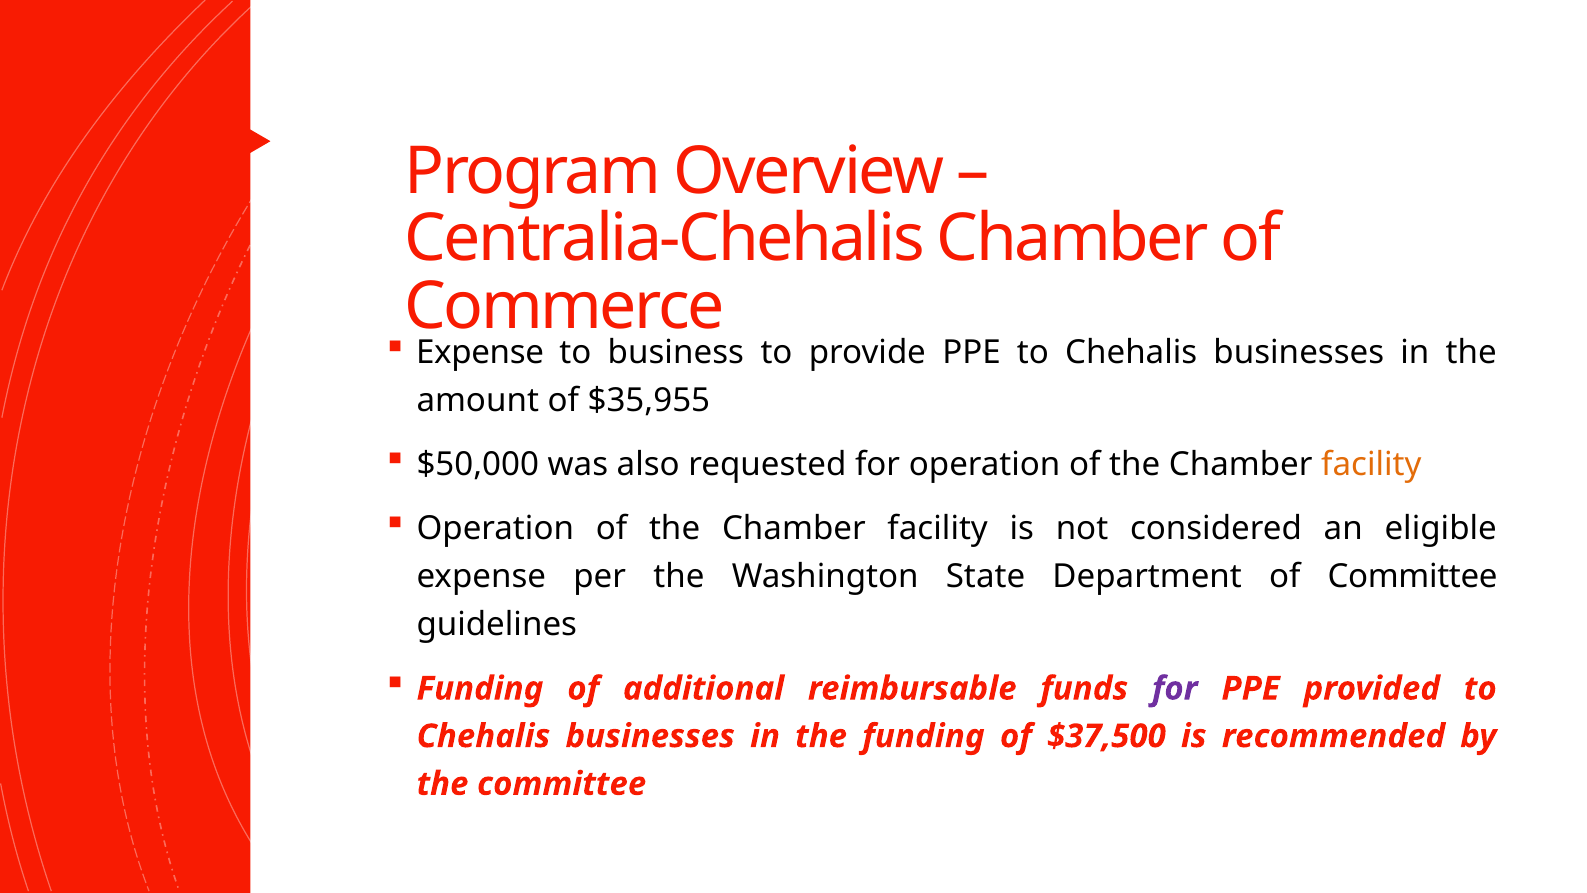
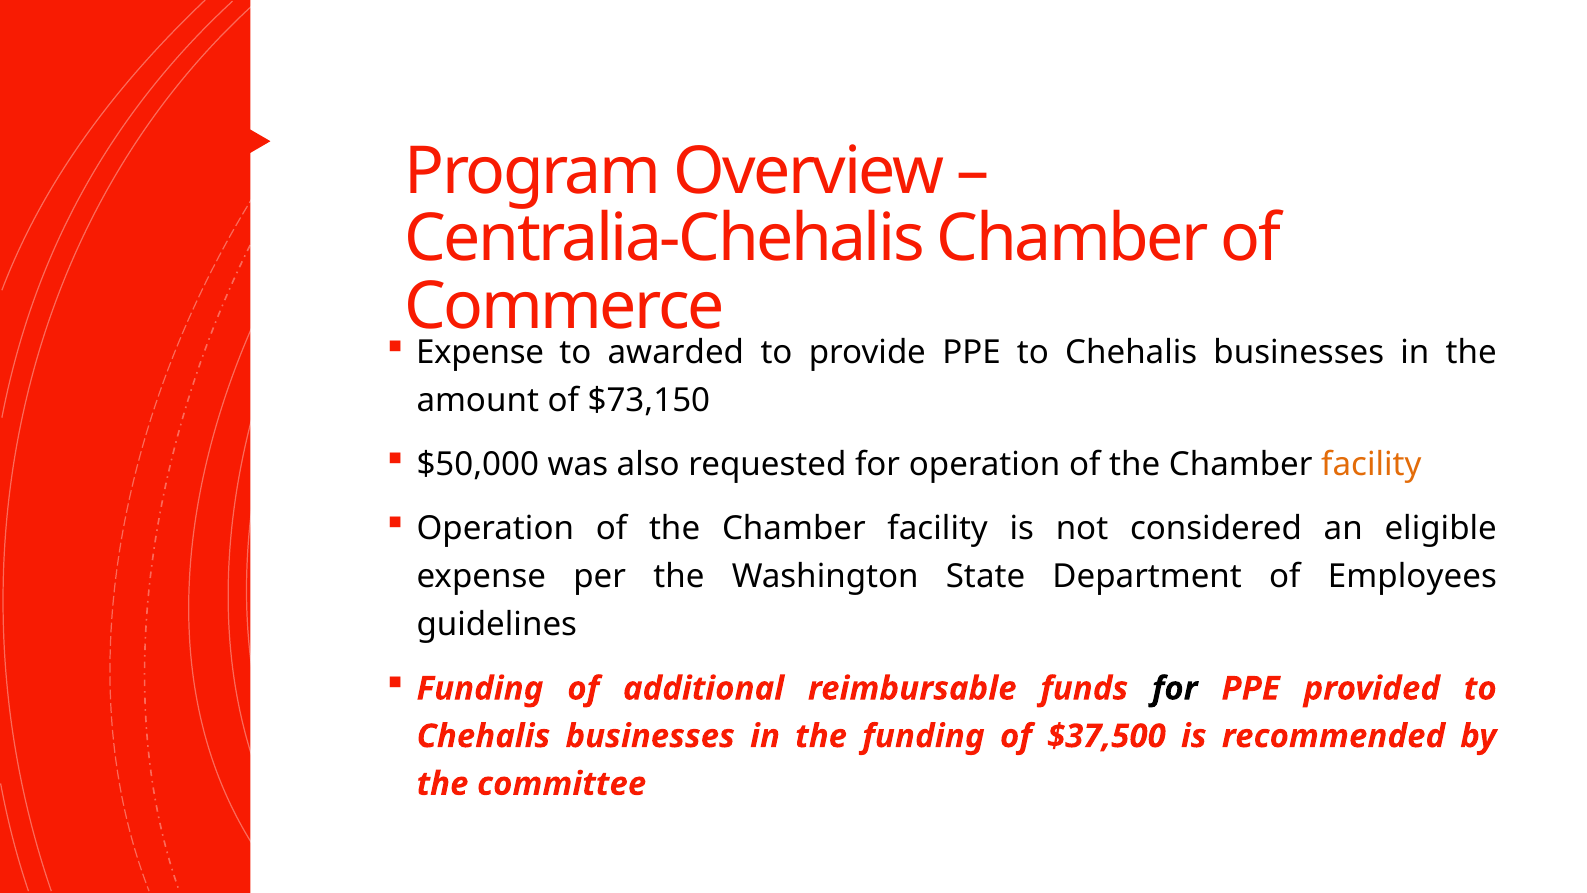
business: business -> awarded
$35,955: $35,955 -> $73,150
of Committee: Committee -> Employees
for at (1175, 688) colour: purple -> black
